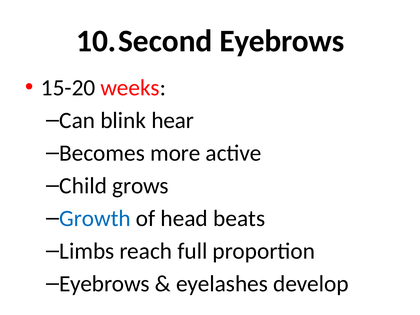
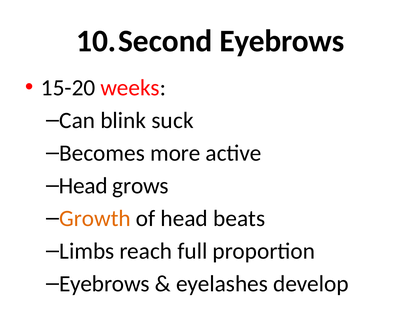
hear: hear -> suck
Child at (83, 186): Child -> Head
Growth colour: blue -> orange
